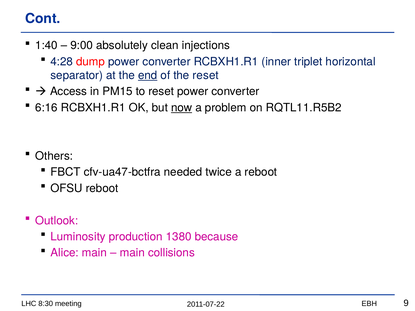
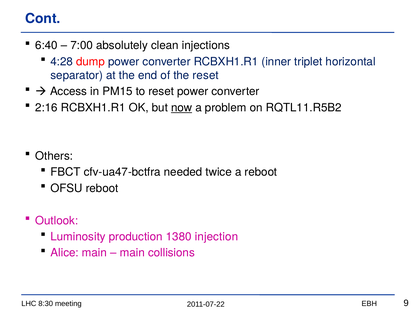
1:40: 1:40 -> 6:40
9:00: 9:00 -> 7:00
end underline: present -> none
6:16: 6:16 -> 2:16
because: because -> injection
